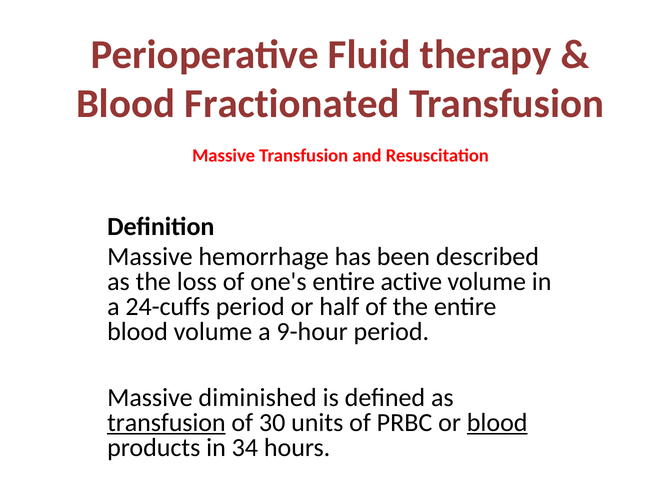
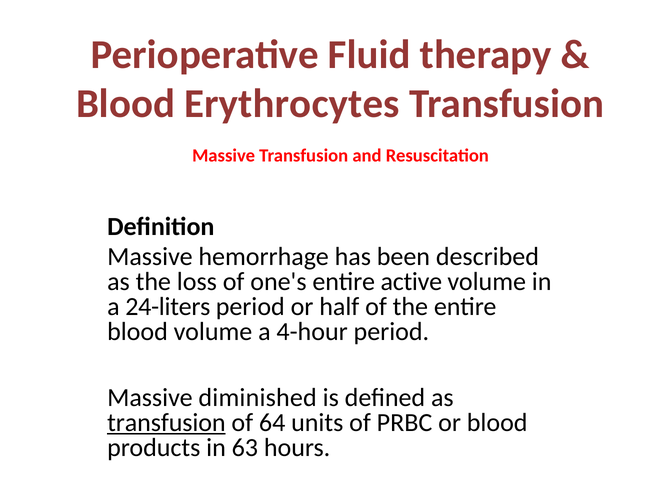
Fractionated: Fractionated -> Erythrocytes
24-cuffs: 24-cuffs -> 24-liters
9-hour: 9-hour -> 4-hour
30: 30 -> 64
blood at (497, 422) underline: present -> none
34: 34 -> 63
